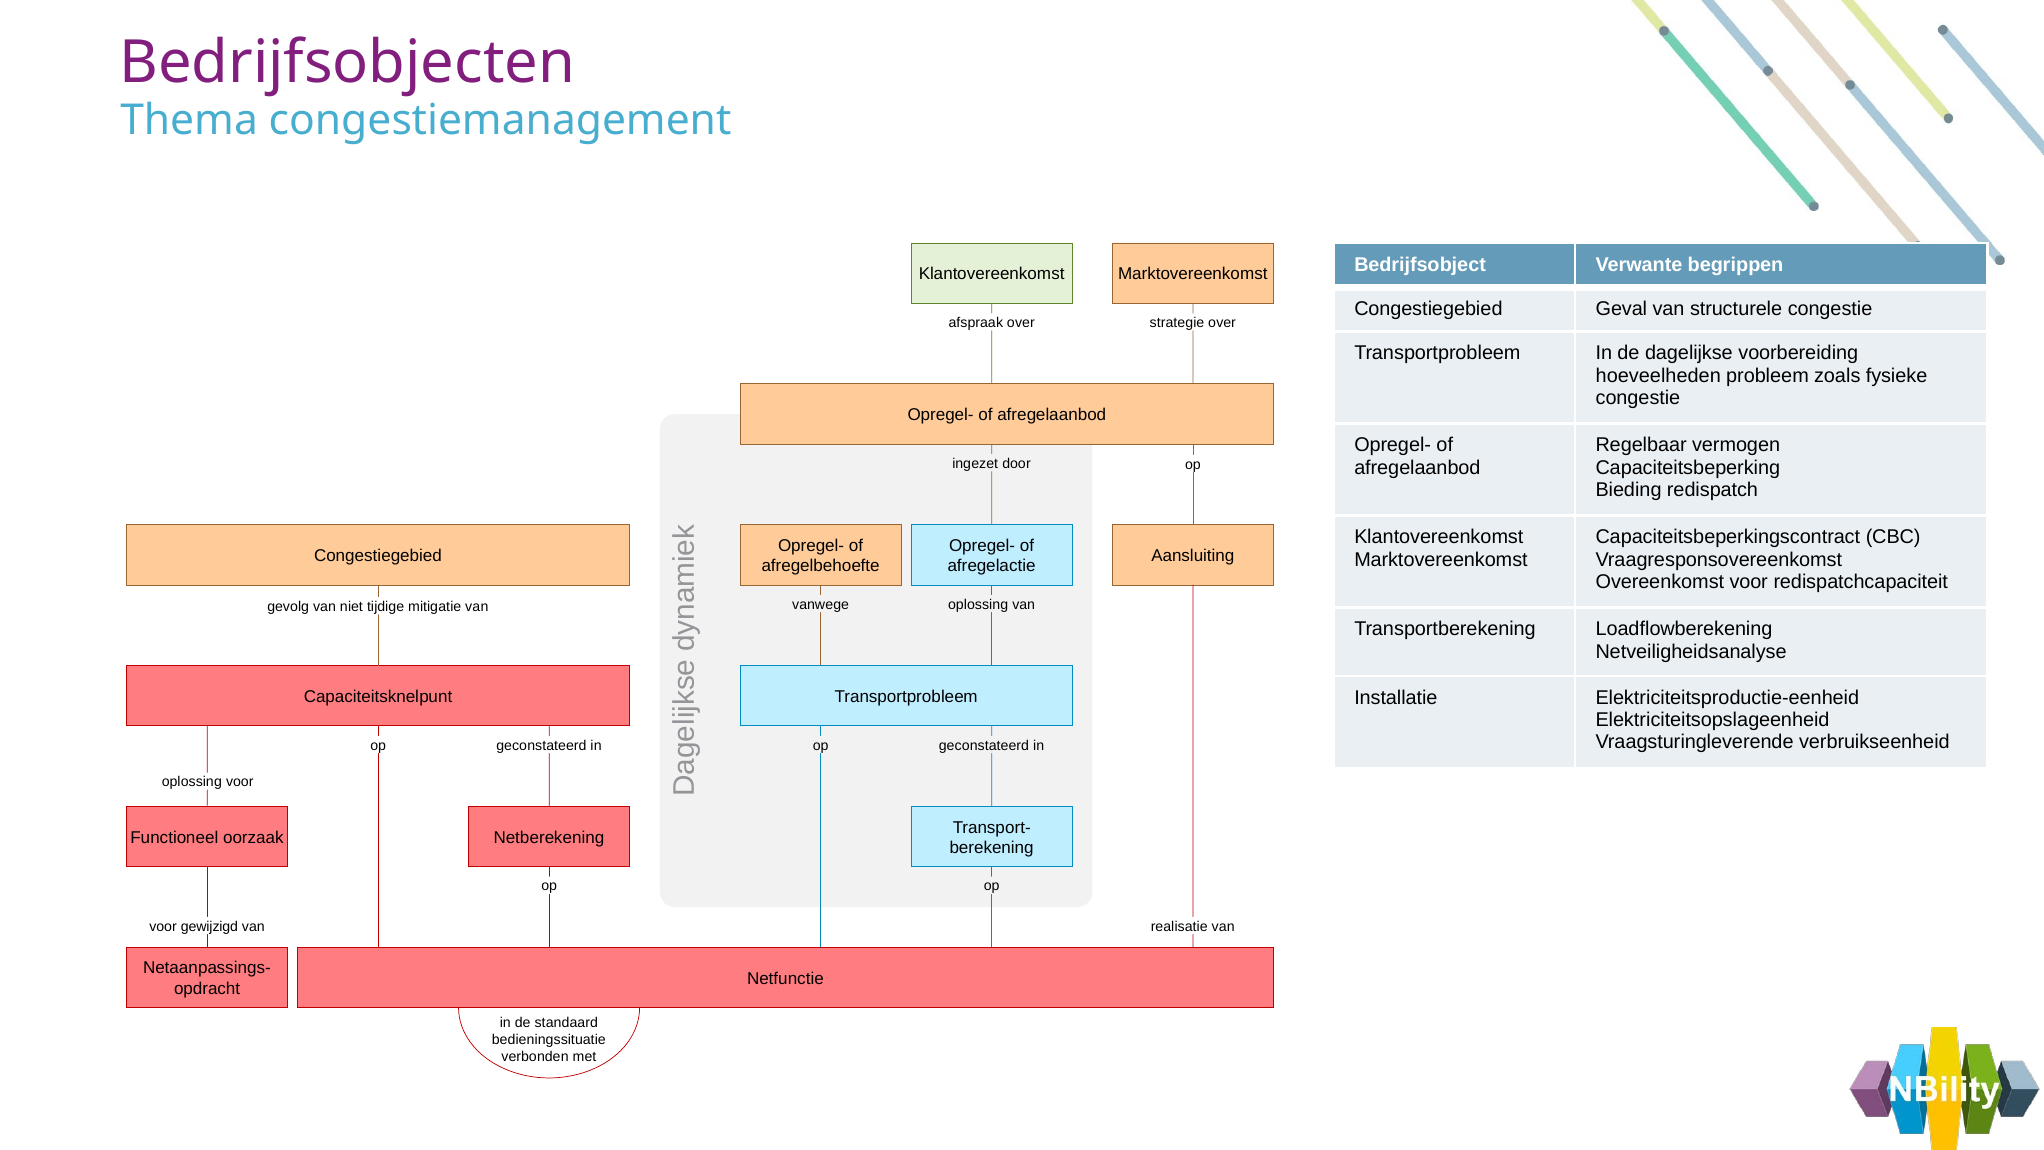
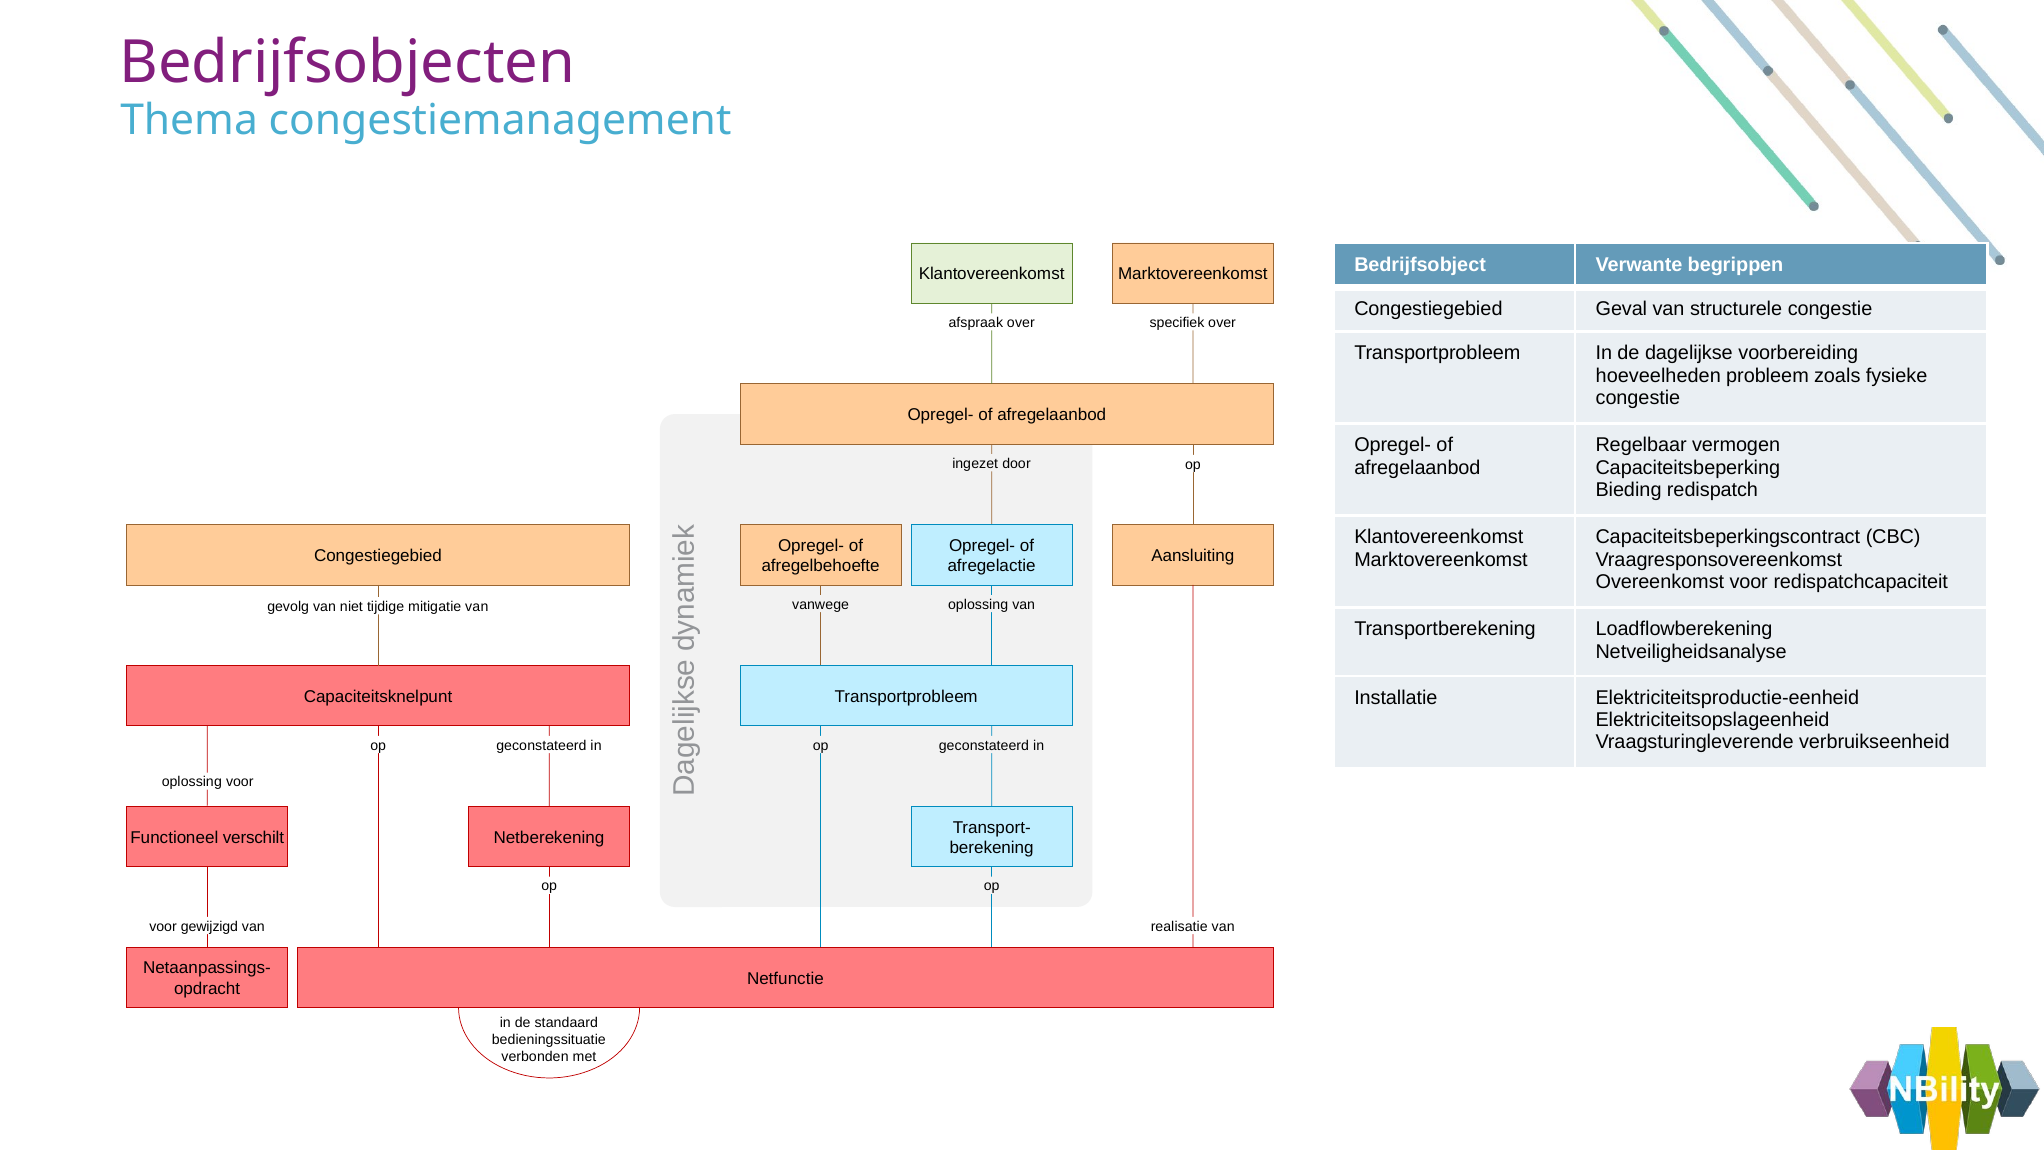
strategie: strategie -> specifiek
oorzaak: oorzaak -> verschilt
